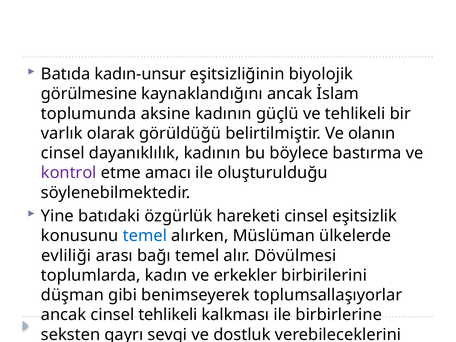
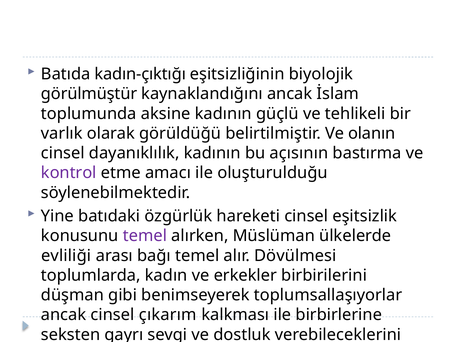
kadın-unsur: kadın-unsur -> kadın-çıktığı
görülmesine: görülmesine -> görülmüştür
böylece: böylece -> açısının
temel at (145, 236) colour: blue -> purple
cinsel tehlikeli: tehlikeli -> çıkarım
